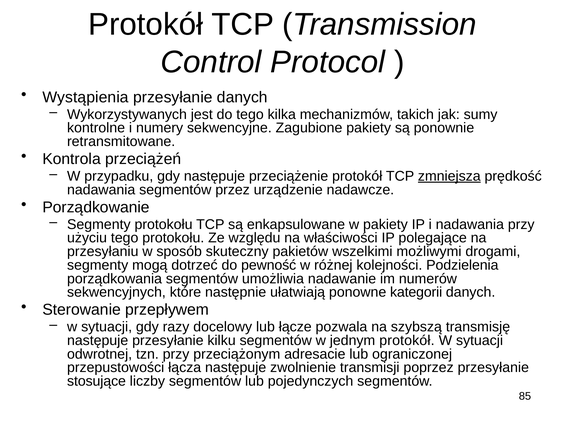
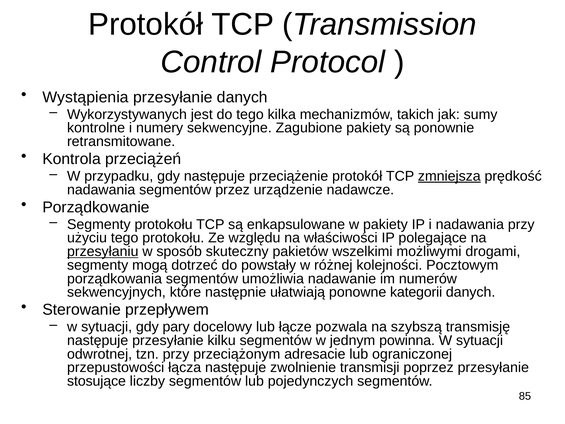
przesyłaniu underline: none -> present
pewność: pewność -> powstały
Podzielenia: Podzielenia -> Pocztowym
razy: razy -> pary
jednym protokół: protokół -> powinna
